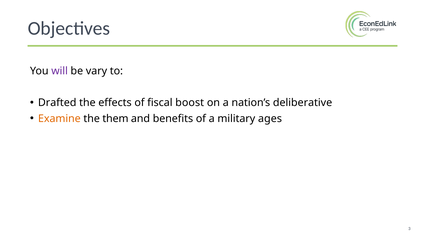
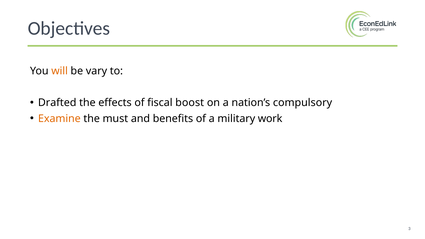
will colour: purple -> orange
deliberative: deliberative -> compulsory
them: them -> must
ages: ages -> work
